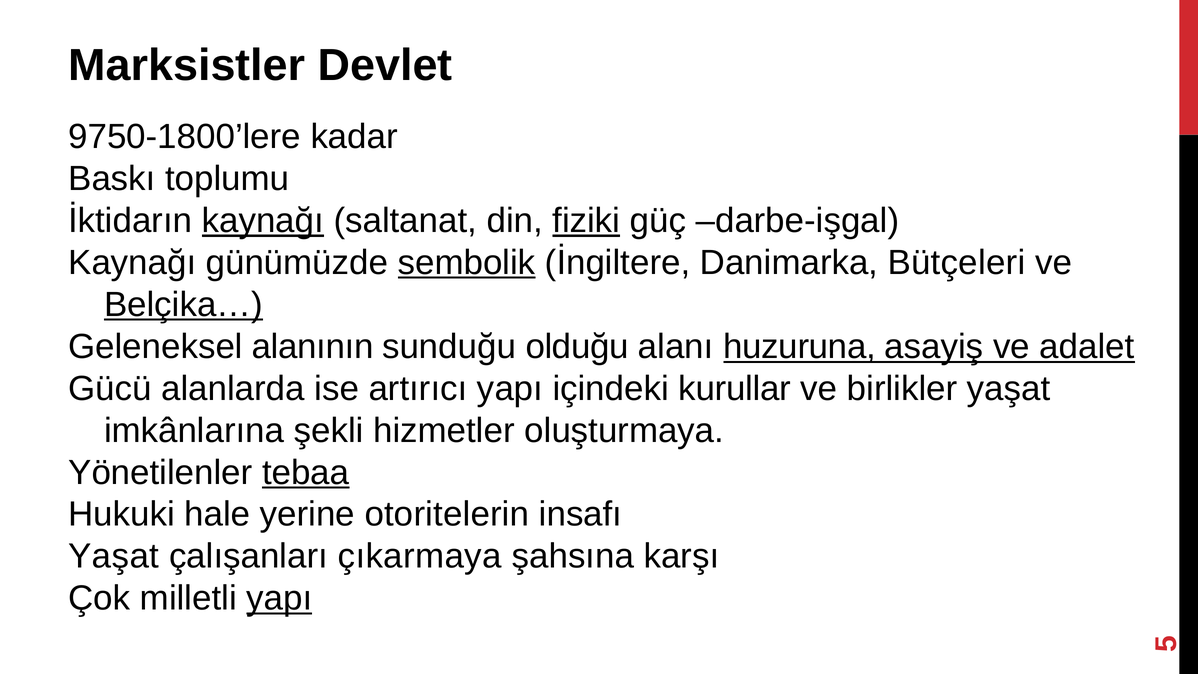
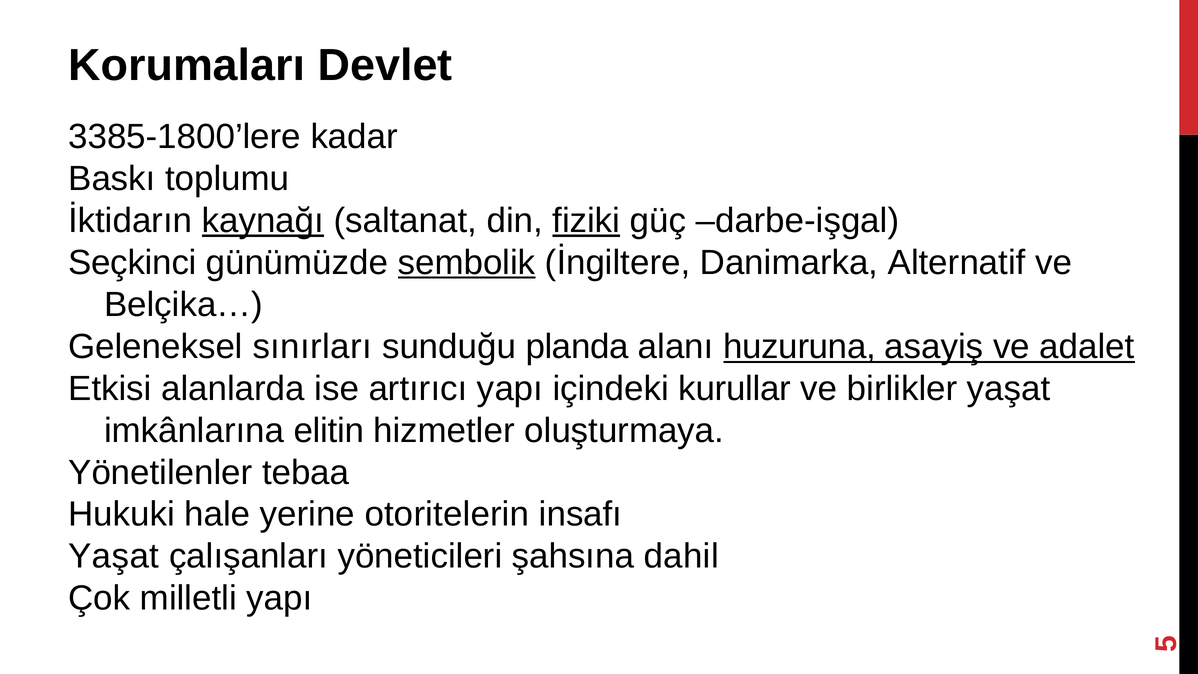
Marksistler: Marksistler -> Korumaları
9750-1800’lere: 9750-1800’lere -> 3385-1800’lere
Kaynağı at (132, 263): Kaynağı -> Seçkinci
Bütçeleri: Bütçeleri -> Alternatif
Belçika… underline: present -> none
alanının: alanının -> sınırları
olduğu: olduğu -> planda
Gücü: Gücü -> Etkisi
şekli: şekli -> elitin
tebaa underline: present -> none
çıkarmaya: çıkarmaya -> yöneticileri
karşı: karşı -> dahil
yapı at (279, 598) underline: present -> none
